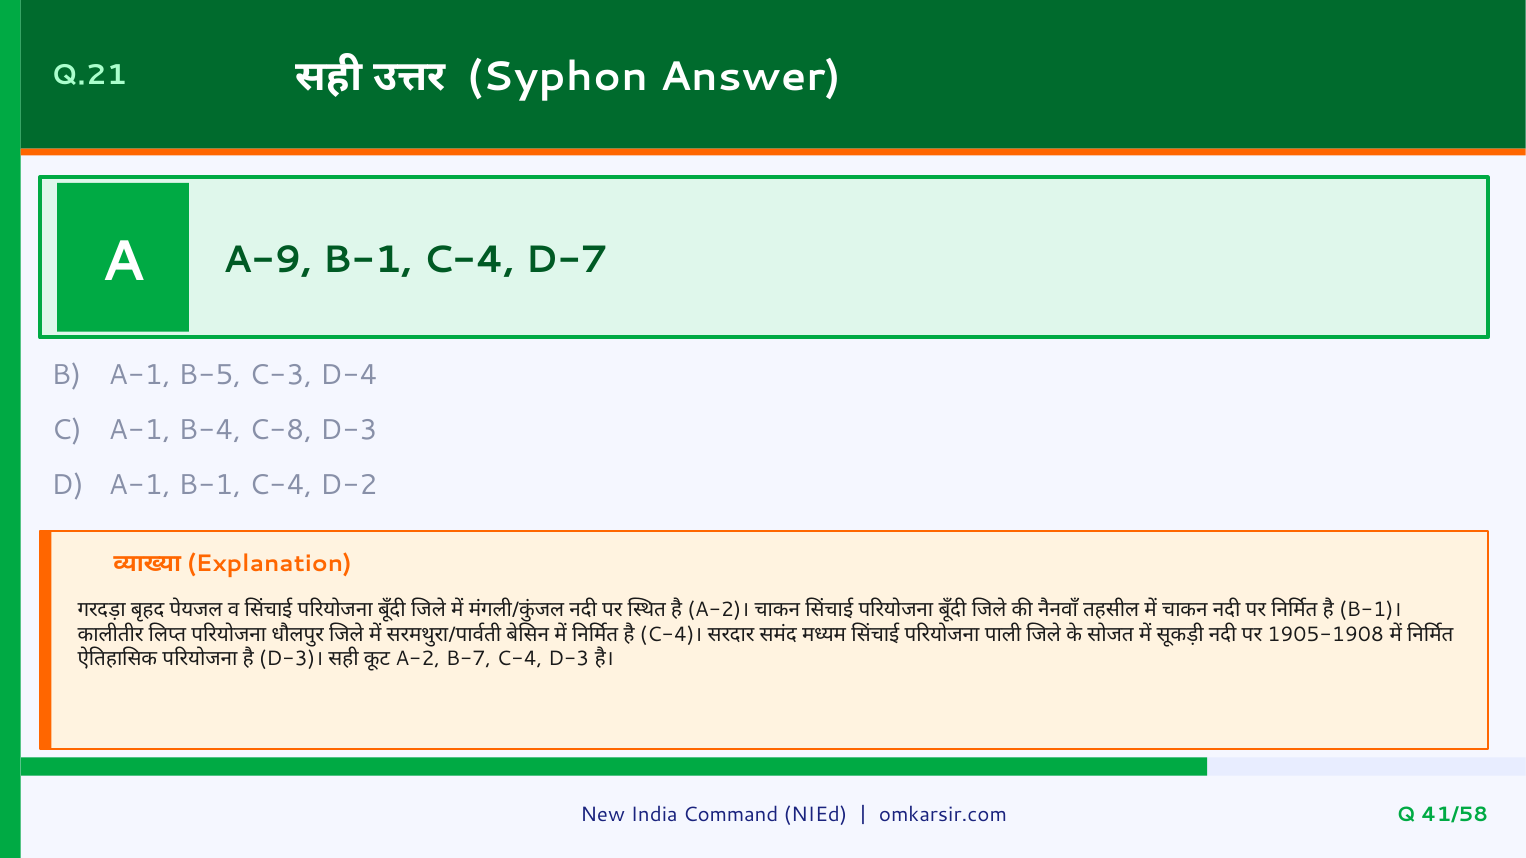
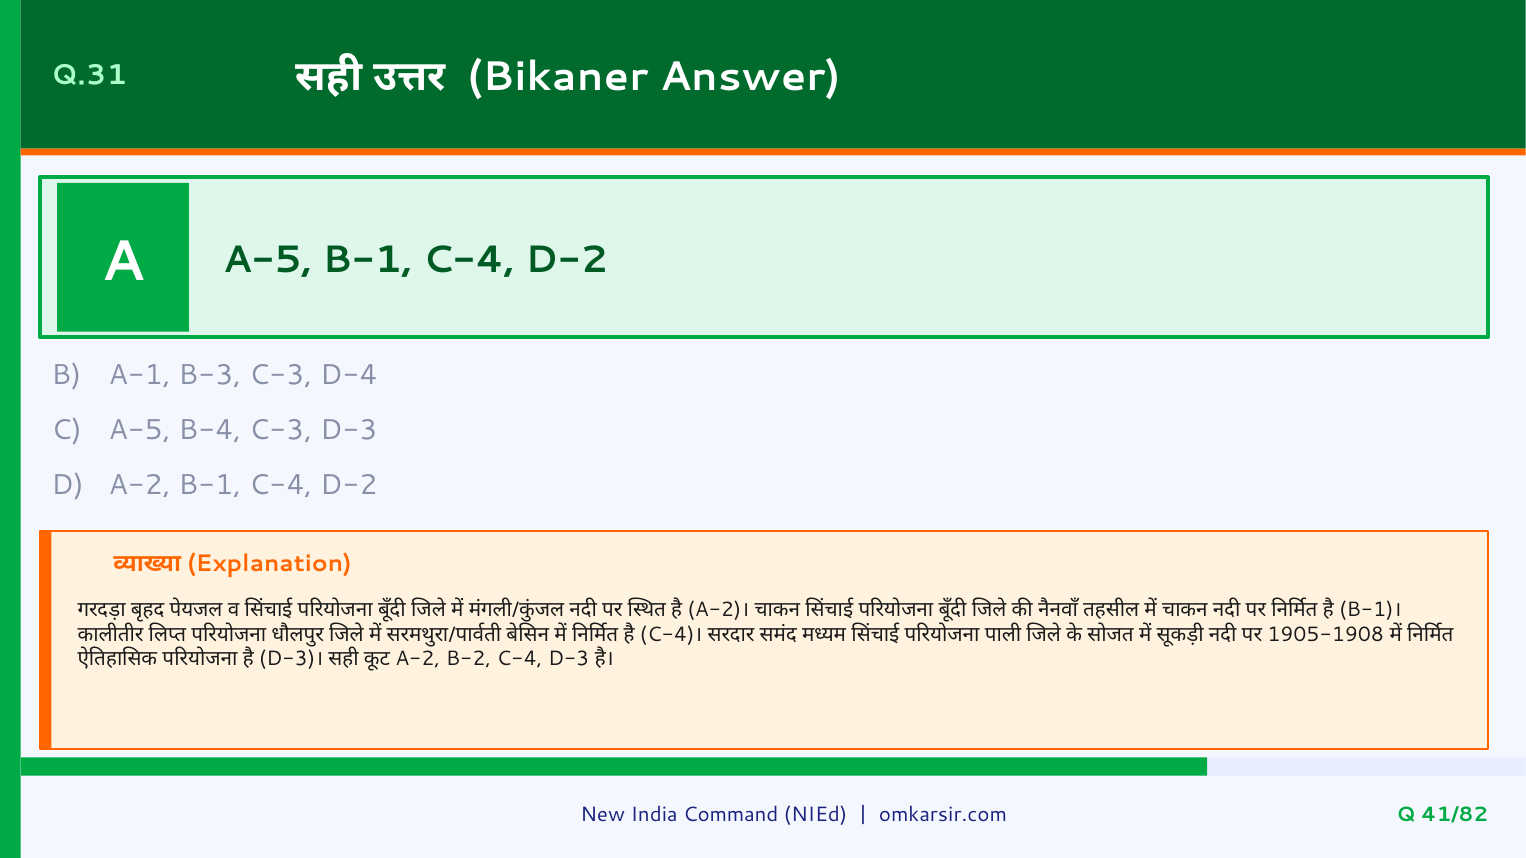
Q.21: Q.21 -> Q.31
Syphon: Syphon -> Bikaner
A A-9: A-9 -> A-5
D-7 at (567, 260): D-7 -> D-2
B-5: B-5 -> B-3
C A-1: A-1 -> A-5
B-4 C-8: C-8 -> C-3
D A-1: A-1 -> A-2
B-7: B-7 -> B-2
41/58: 41/58 -> 41/82
